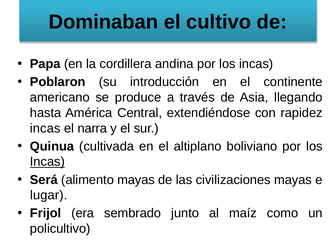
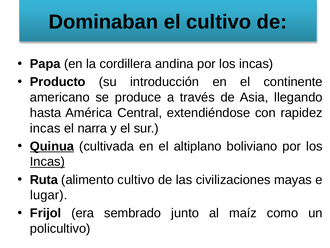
Poblaron: Poblaron -> Producto
Quinua underline: none -> present
Será: Será -> Ruta
alimento mayas: mayas -> cultivo
